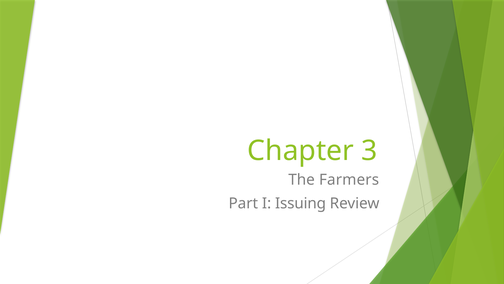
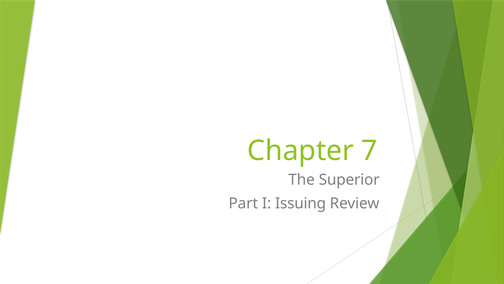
3: 3 -> 7
Farmers: Farmers -> Superior
